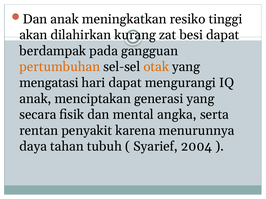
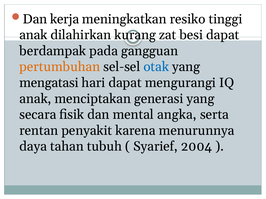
Dan anak: anak -> kerja
akan at (33, 35): akan -> anak
otak colour: orange -> blue
